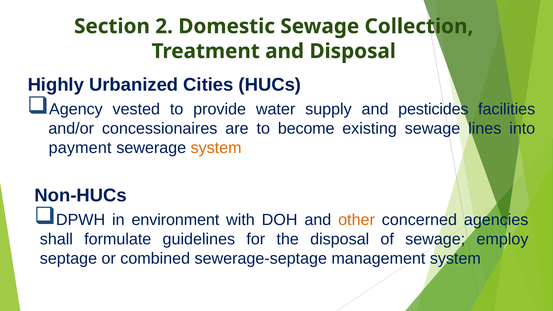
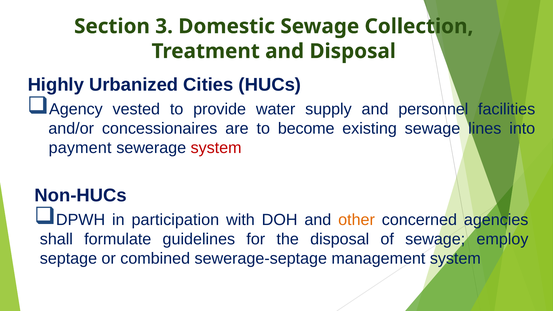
2: 2 -> 3
pesticides: pesticides -> personnel
system at (216, 148) colour: orange -> red
environment: environment -> participation
